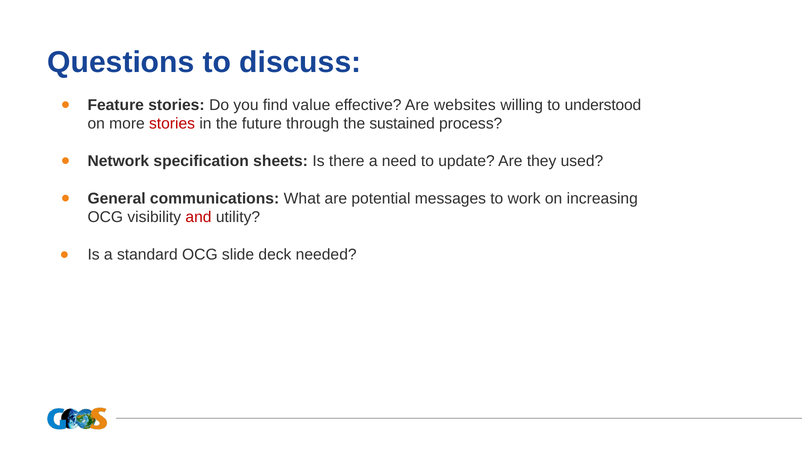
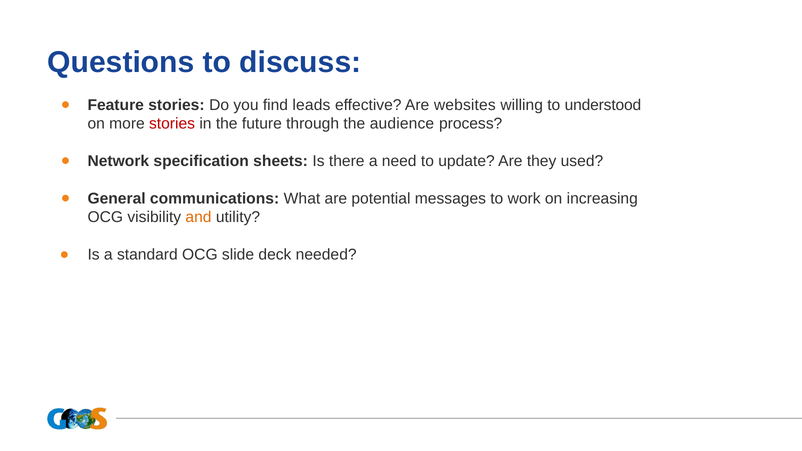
value: value -> leads
sustained: sustained -> audience
and colour: red -> orange
